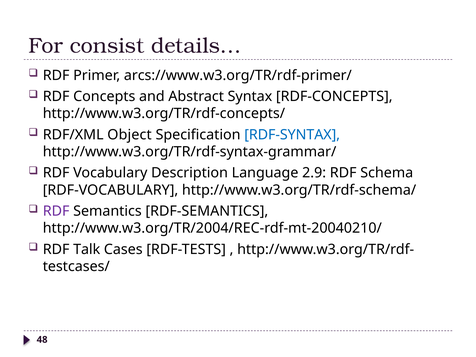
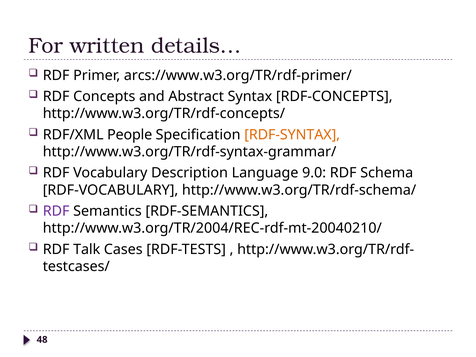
consist: consist -> written
Object: Object -> People
RDF-SYNTAX colour: blue -> orange
2.9: 2.9 -> 9.0
